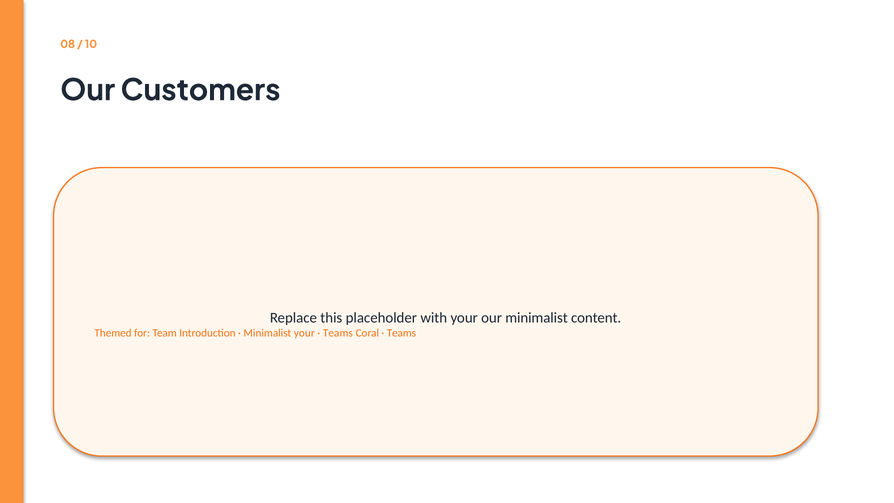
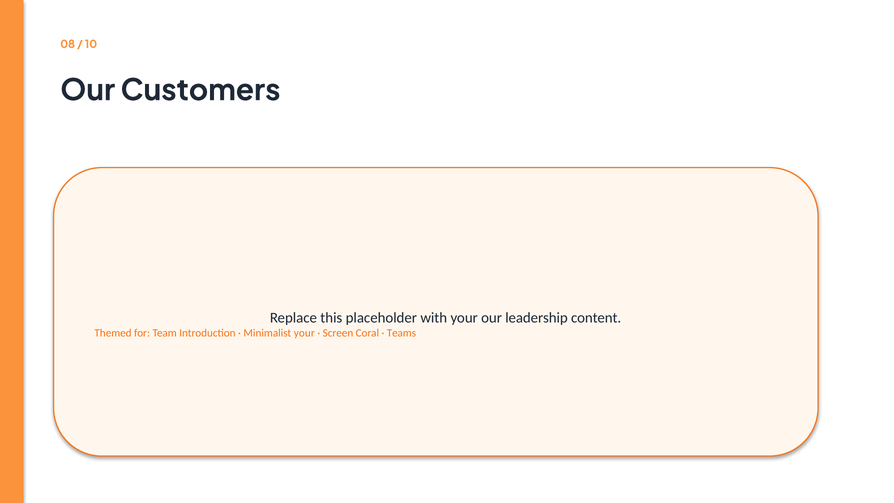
our minimalist: minimalist -> leadership
Teams at (338, 333): Teams -> Screen
